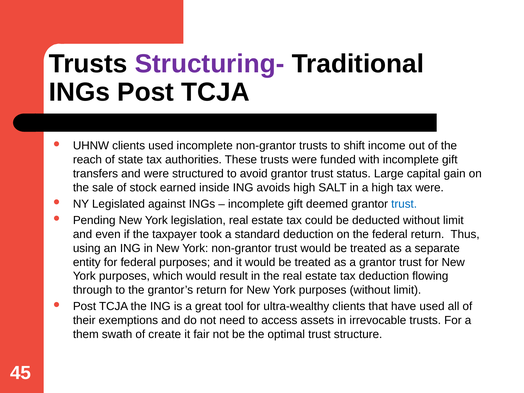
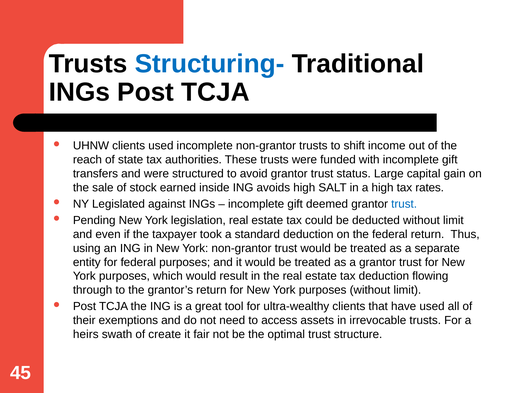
Structuring- colour: purple -> blue
tax were: were -> rates
them: them -> heirs
